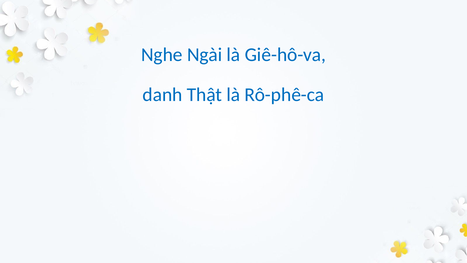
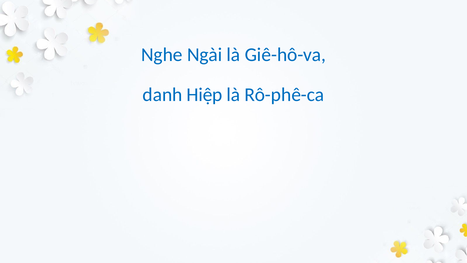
Thật: Thật -> Hiệp
